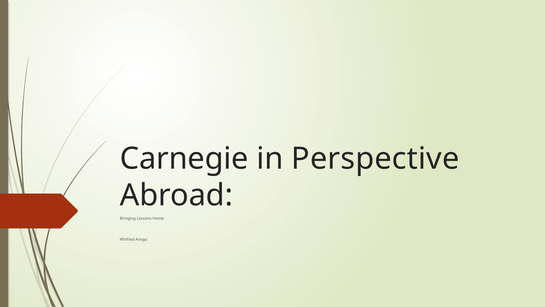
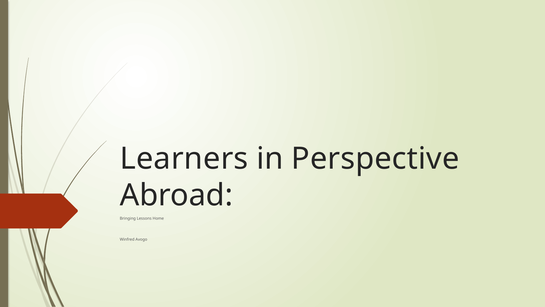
Carnegie: Carnegie -> Learners
